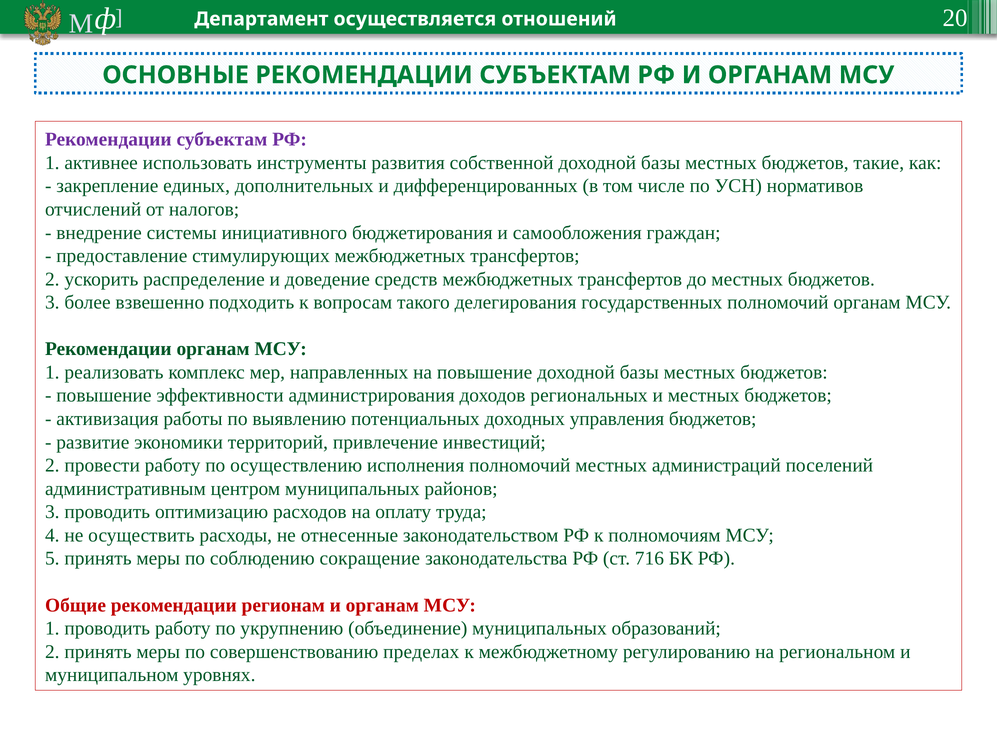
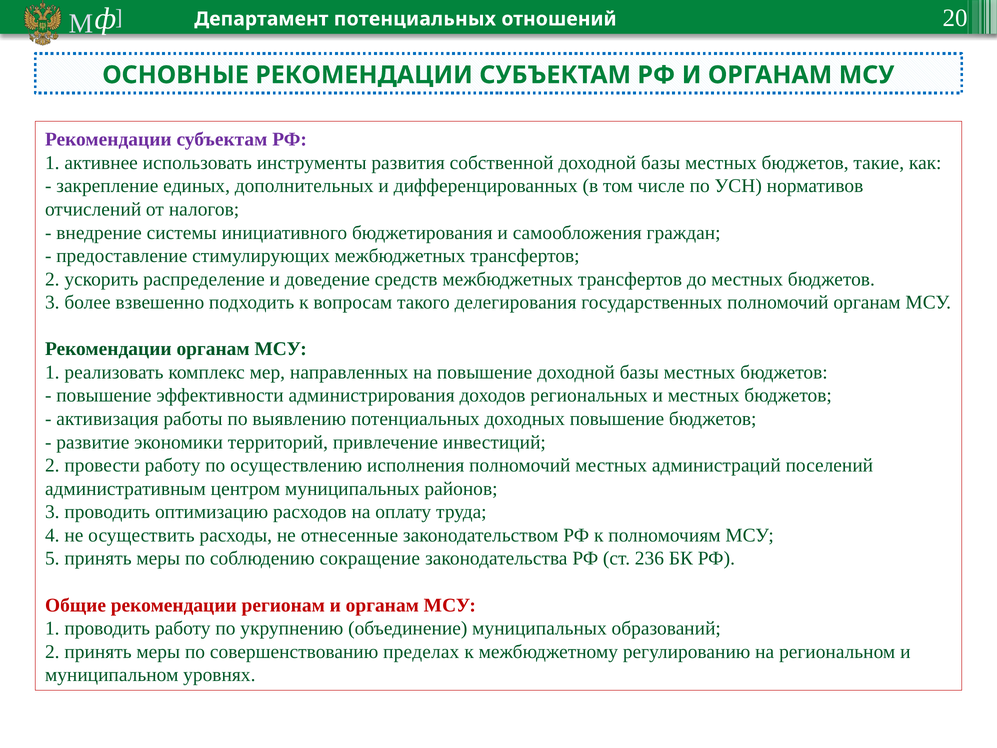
осуществляется at (415, 19): осуществляется -> потенциальных
доходных управления: управления -> повышение
716: 716 -> 236
